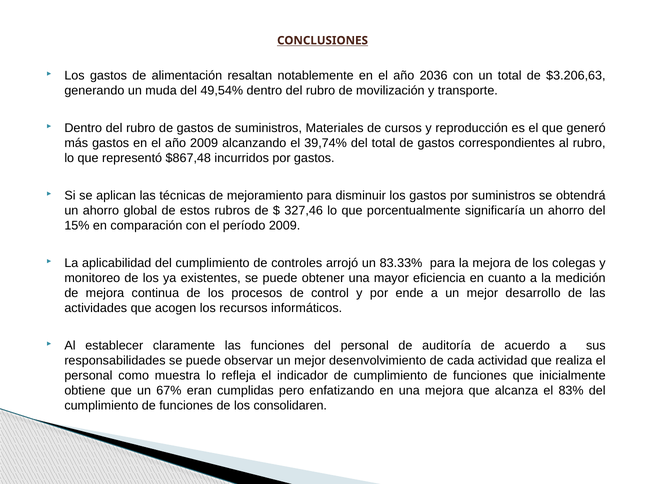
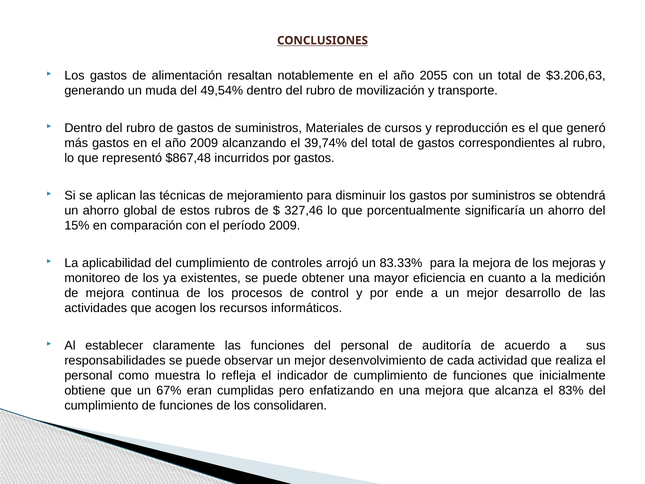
2036: 2036 -> 2055
colegas: colegas -> mejoras
